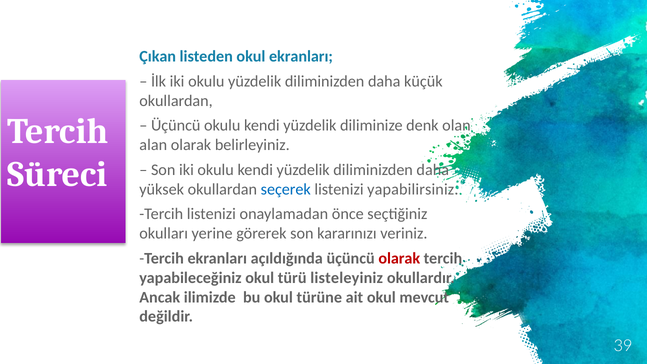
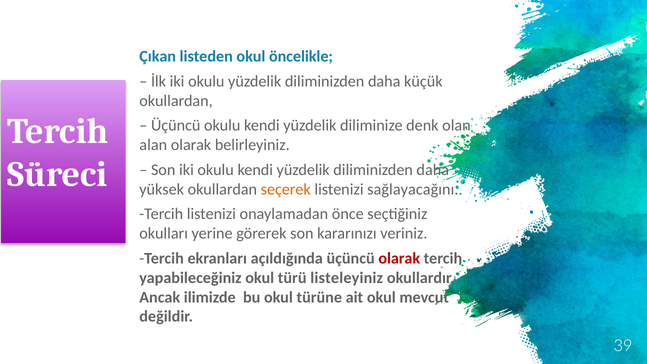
okul ekranları: ekranları -> öncelikle
seçerek colour: blue -> orange
yapabilirsiniz: yapabilirsiniz -> sağlayacağını
